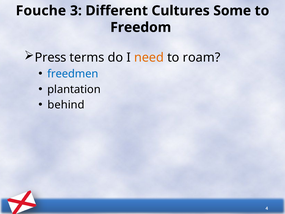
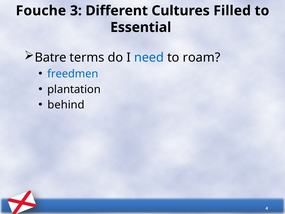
Some: Some -> Filled
Freedom: Freedom -> Essential
Press: Press -> Batre
need colour: orange -> blue
